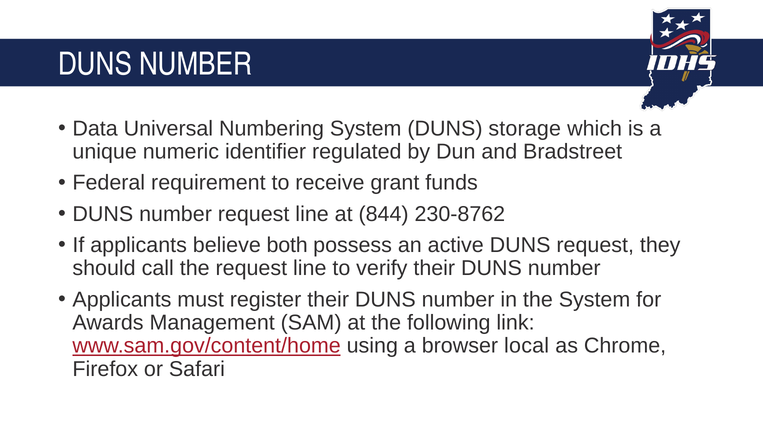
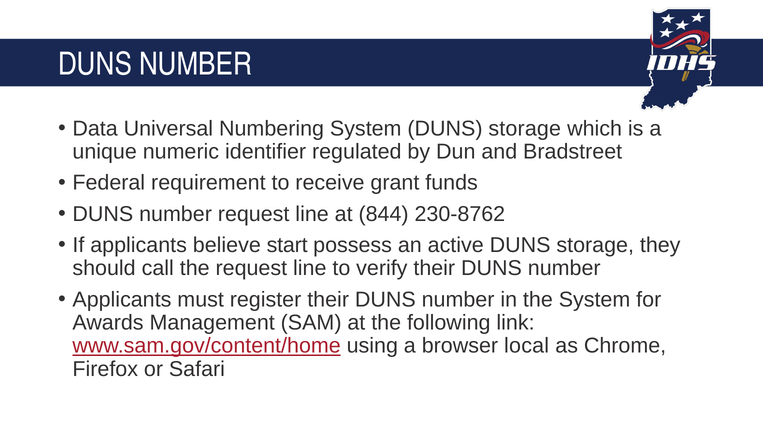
both: both -> start
active DUNS request: request -> storage
